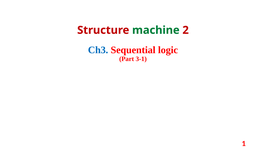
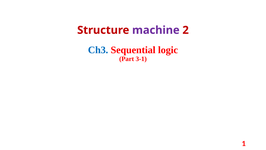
machine colour: green -> purple
